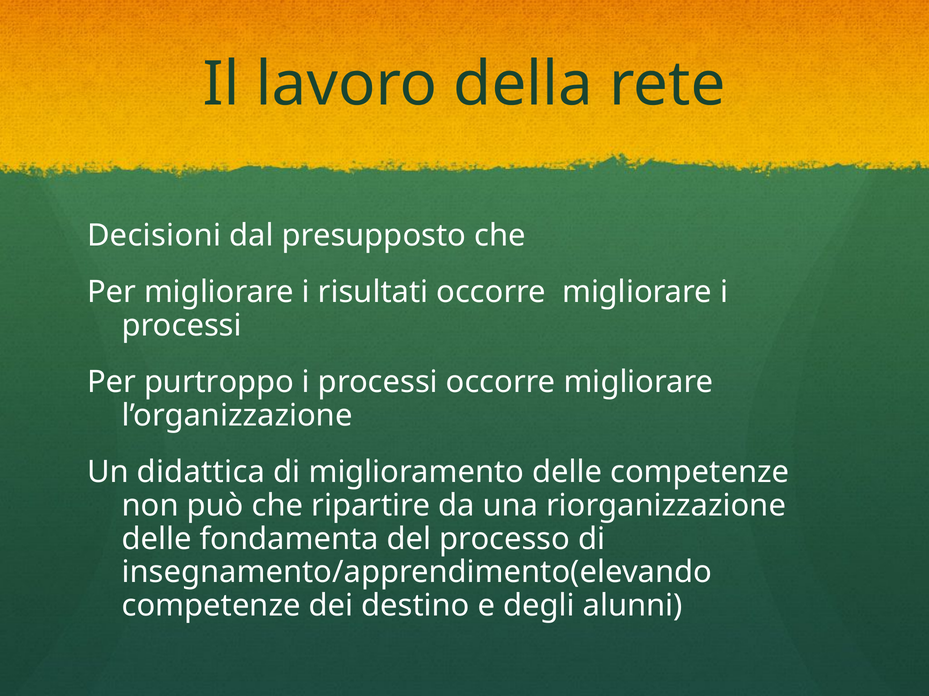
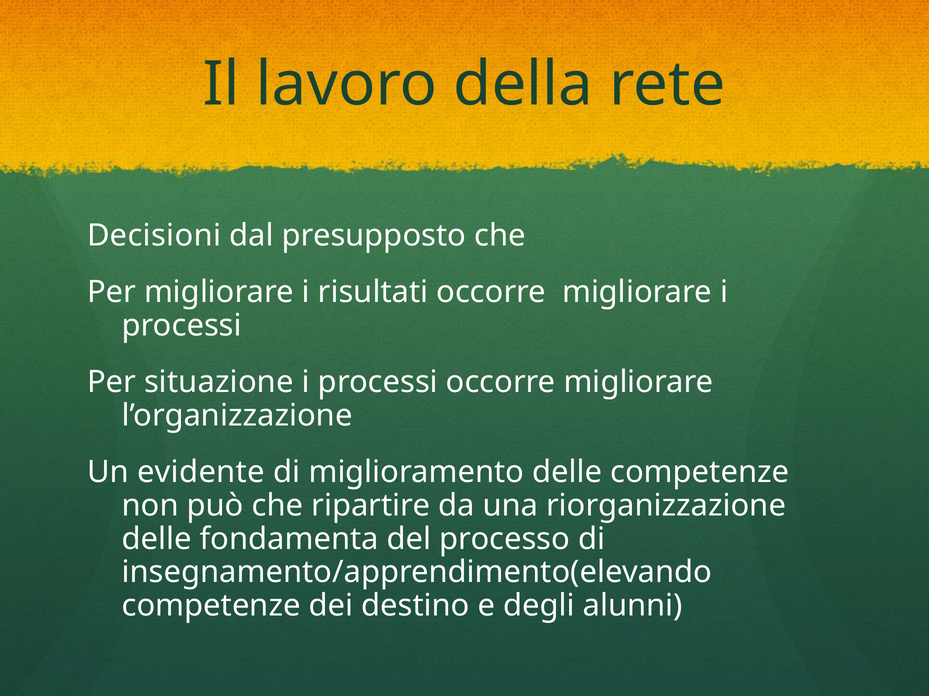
purtroppo: purtroppo -> situazione
didattica: didattica -> evidente
